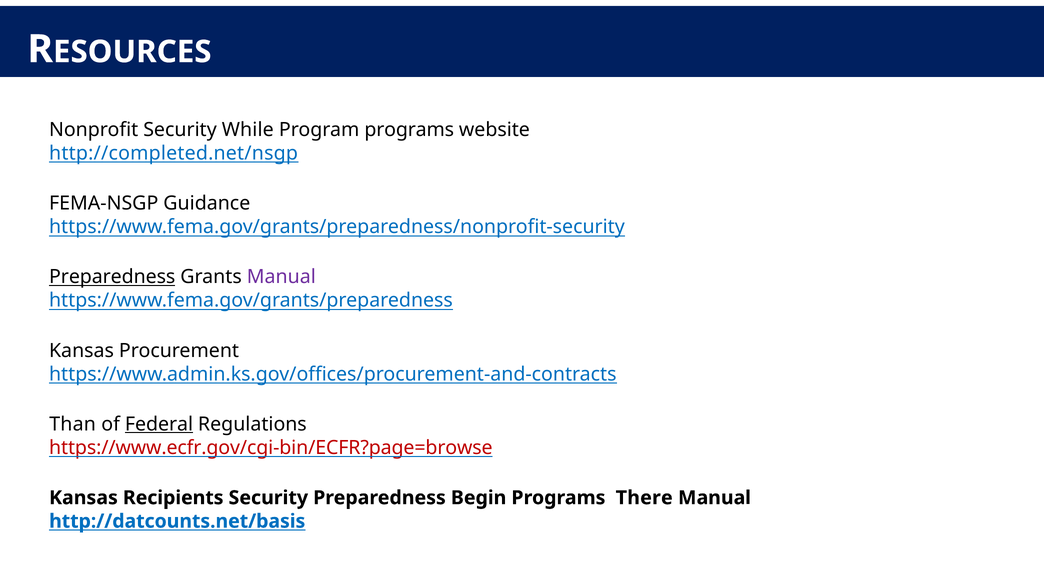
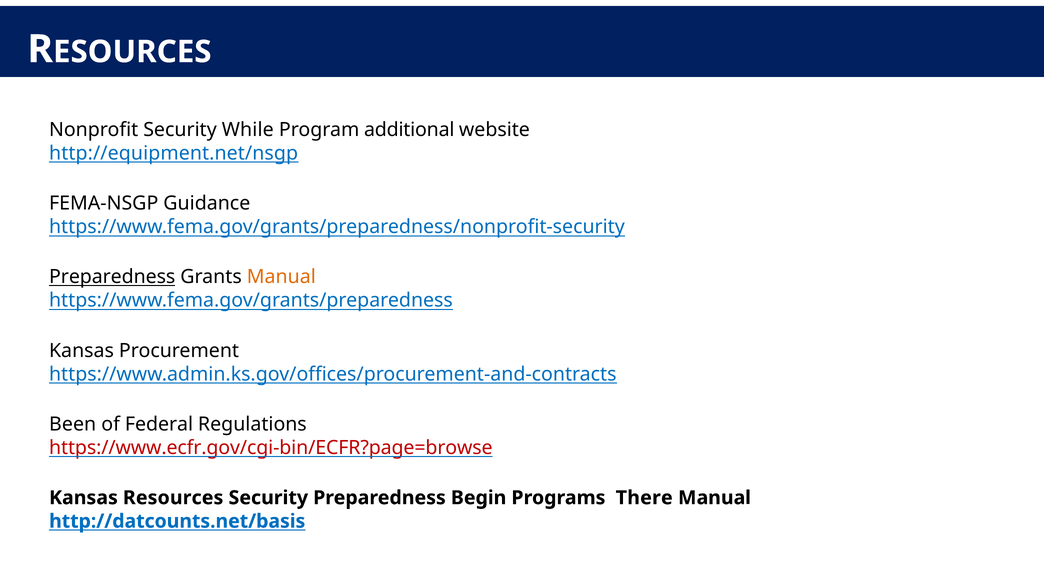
Program programs: programs -> additional
http://completed.net/nsgp: http://completed.net/nsgp -> http://equipment.net/nsgp
Manual at (281, 277) colour: purple -> orange
Than: Than -> Been
Federal underline: present -> none
Recipients: Recipients -> Resources
